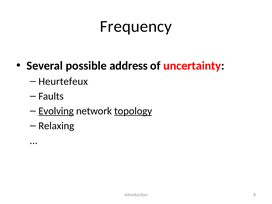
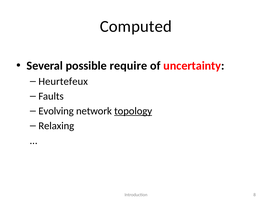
Frequency: Frequency -> Computed
address: address -> require
Evolving underline: present -> none
